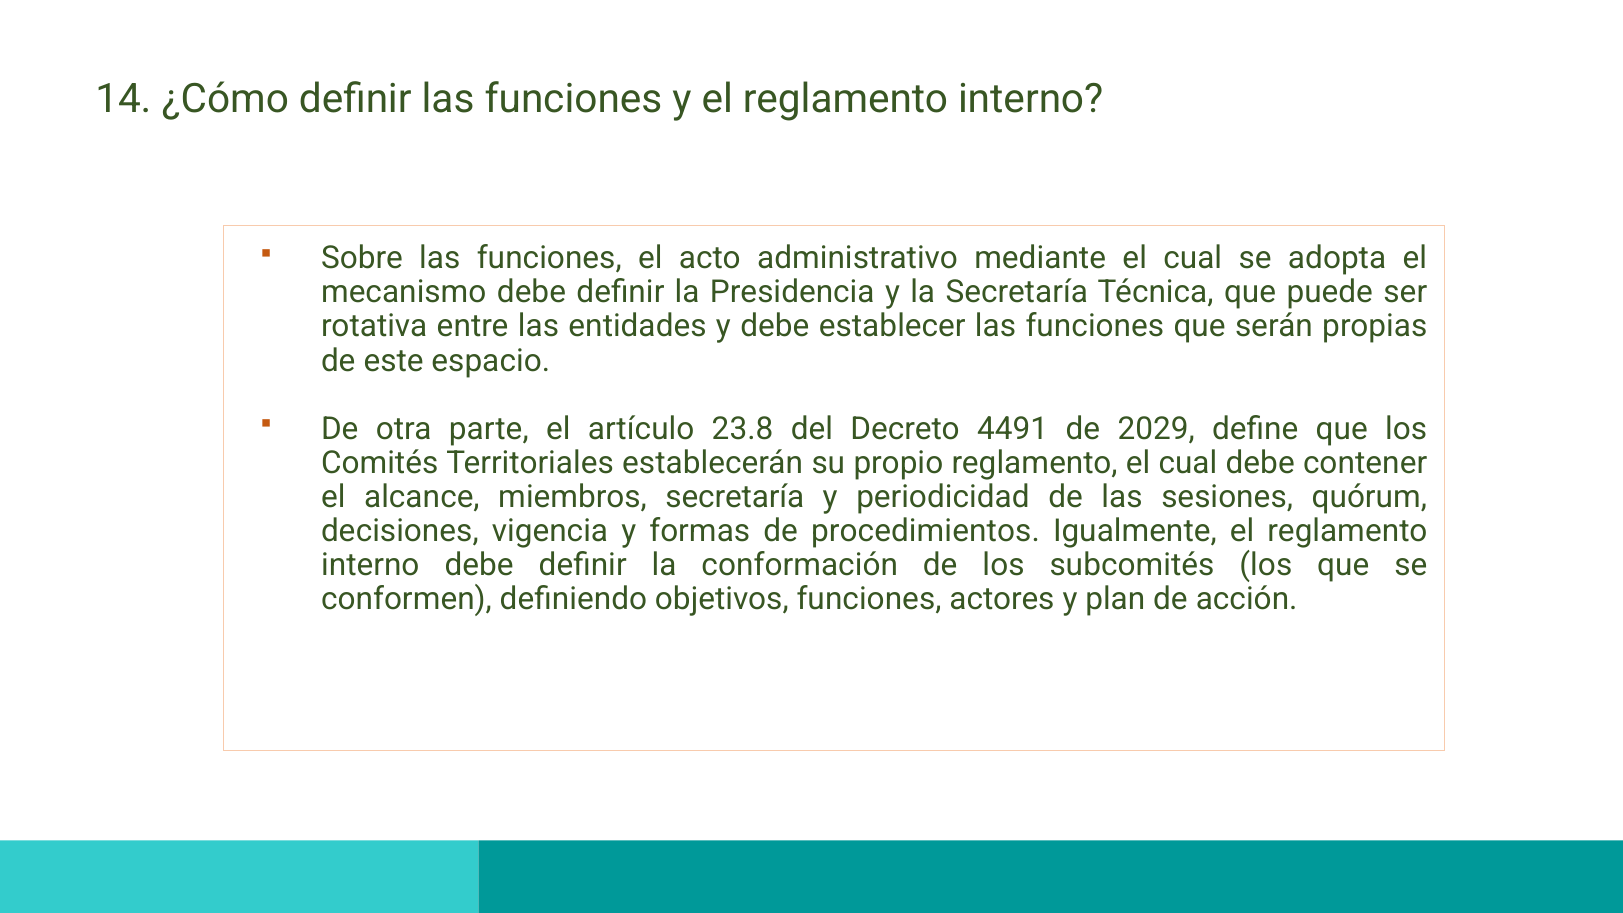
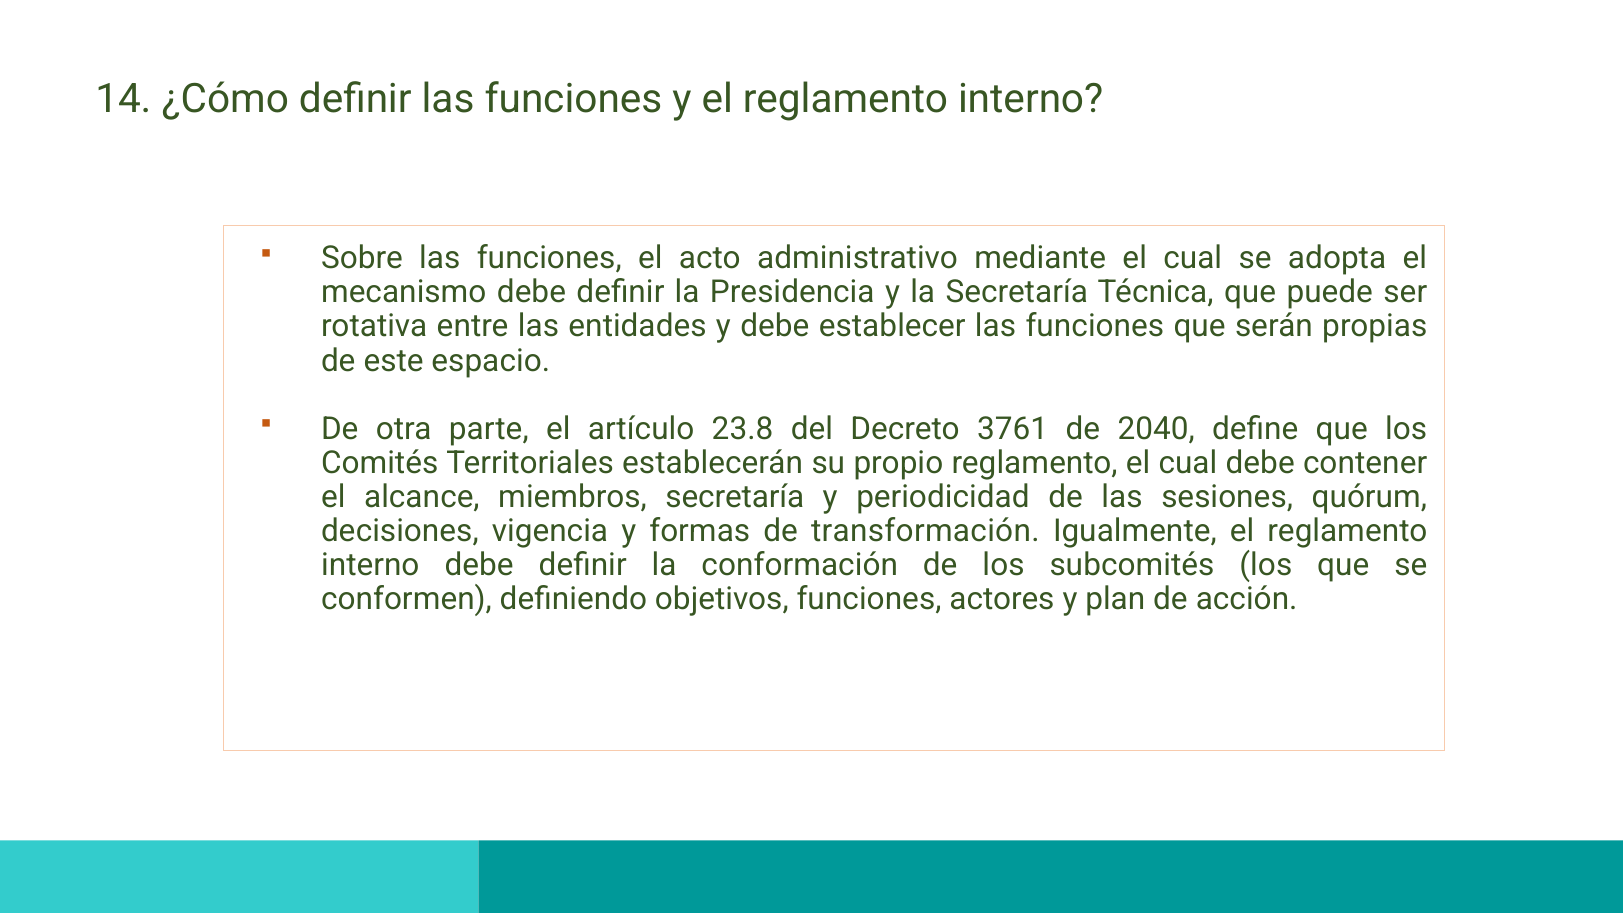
4491: 4491 -> 3761
2029: 2029 -> 2040
procedimientos: procedimientos -> transformación
